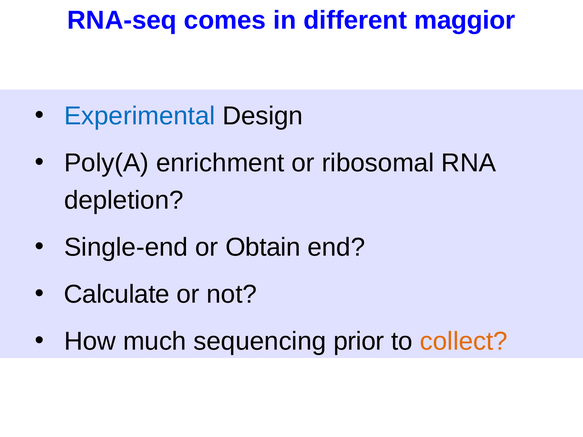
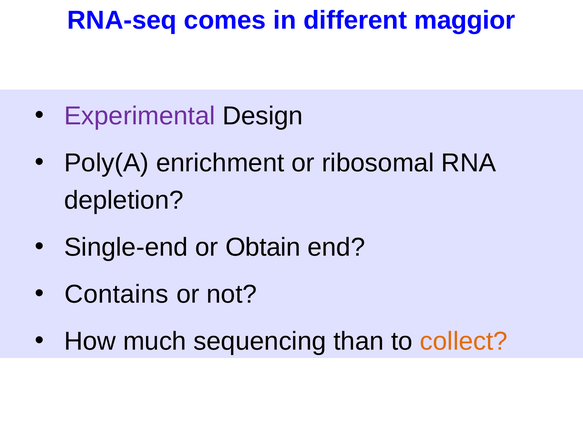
Experimental colour: blue -> purple
Calculate: Calculate -> Contains
prior: prior -> than
